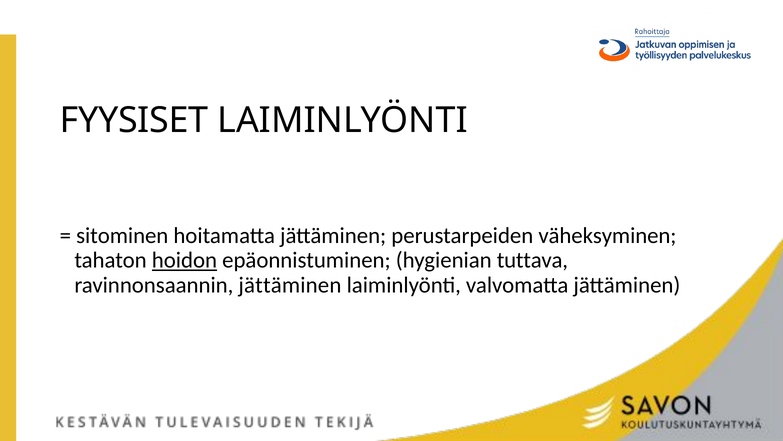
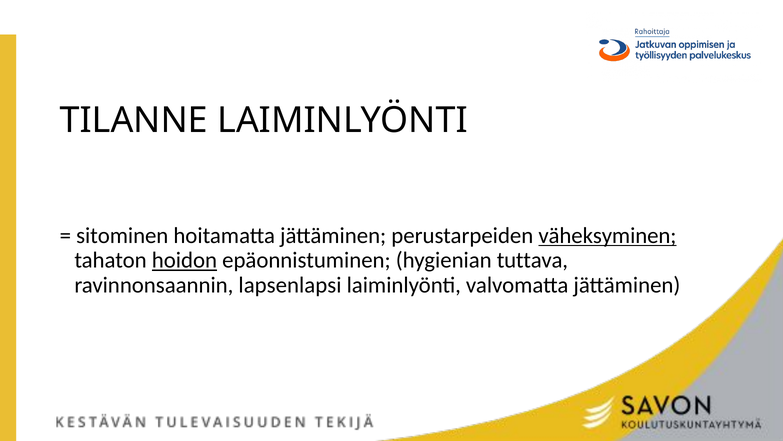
FYYSISET: FYYSISET -> TILANNE
väheksyminen underline: none -> present
ravinnonsaannin jättäminen: jättäminen -> lapsenlapsi
